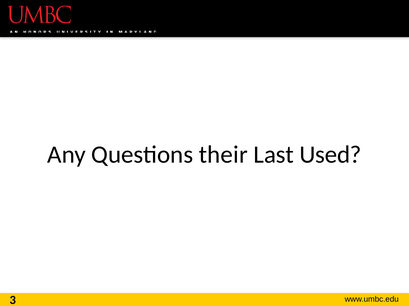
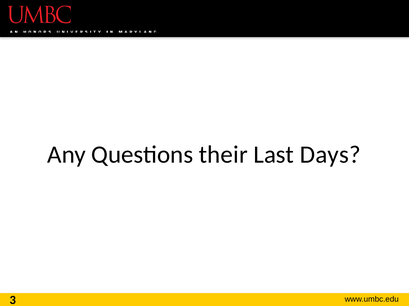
Used: Used -> Days
